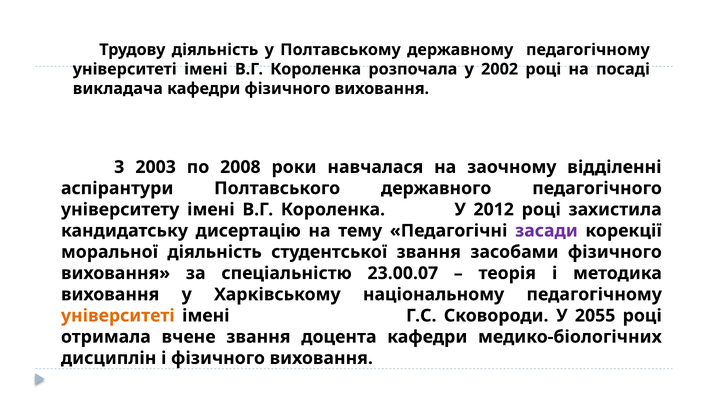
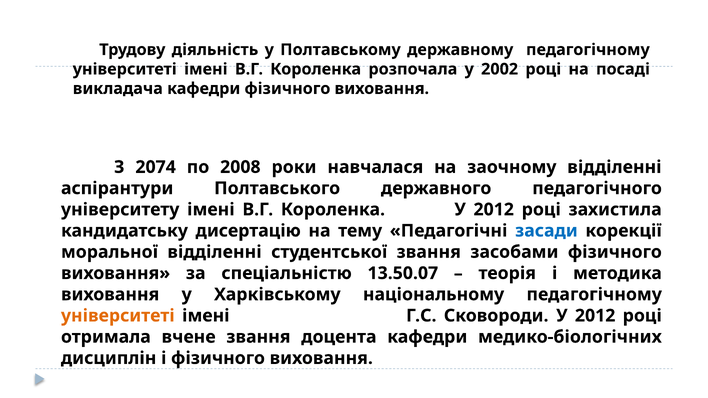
2003: 2003 -> 2074
засади colour: purple -> blue
моральної діяльність: діяльність -> відділенні
23.00.07: 23.00.07 -> 13.50.07
Сковороди У 2055: 2055 -> 2012
